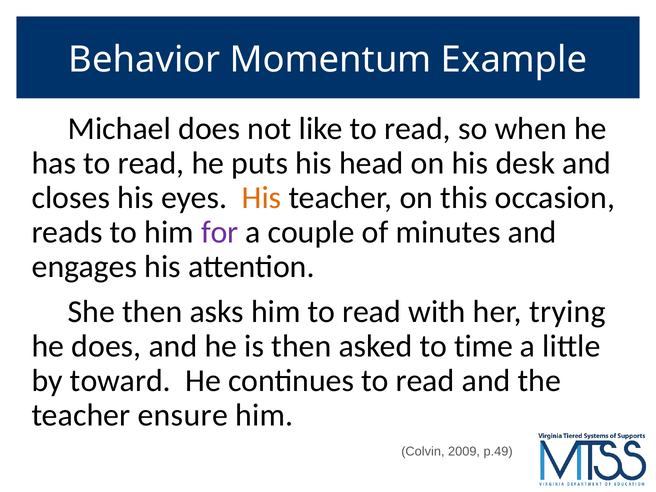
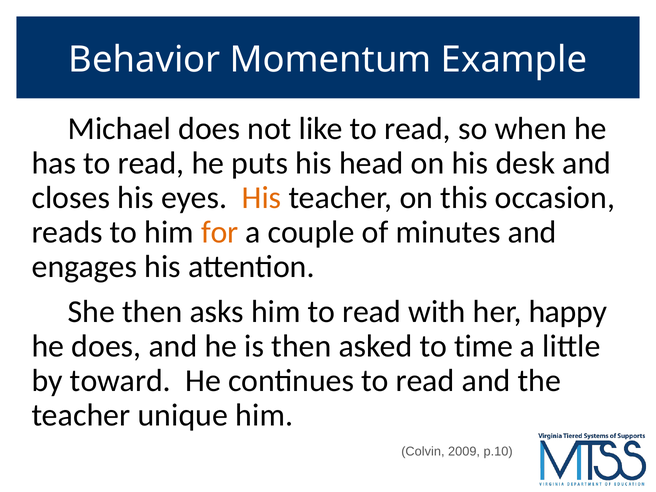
for colour: purple -> orange
trying: trying -> happy
ensure: ensure -> unique
p.49: p.49 -> p.10
